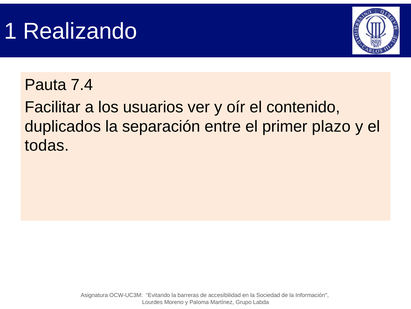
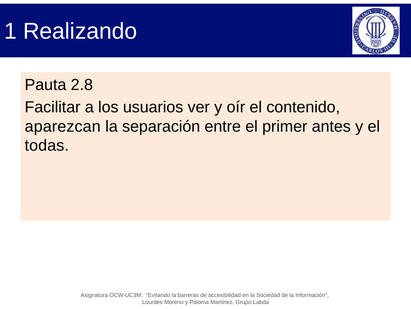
7.4: 7.4 -> 2.8
duplicados: duplicados -> aparezcan
plazo: plazo -> antes
